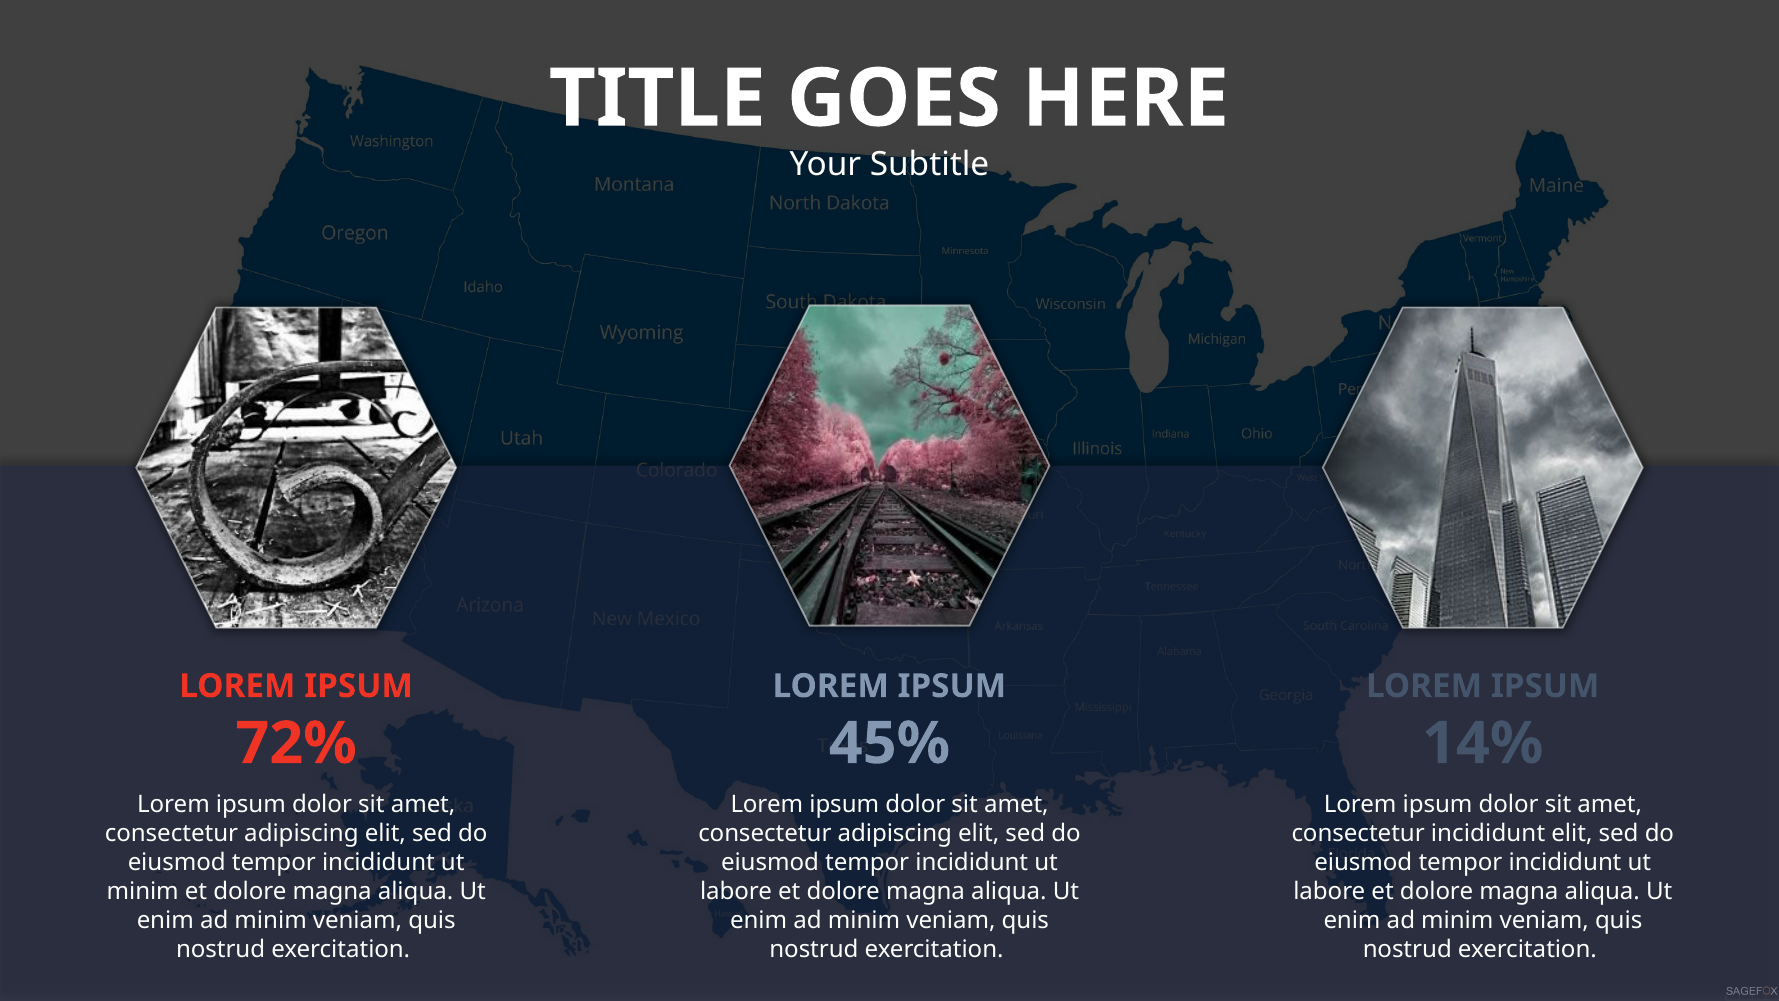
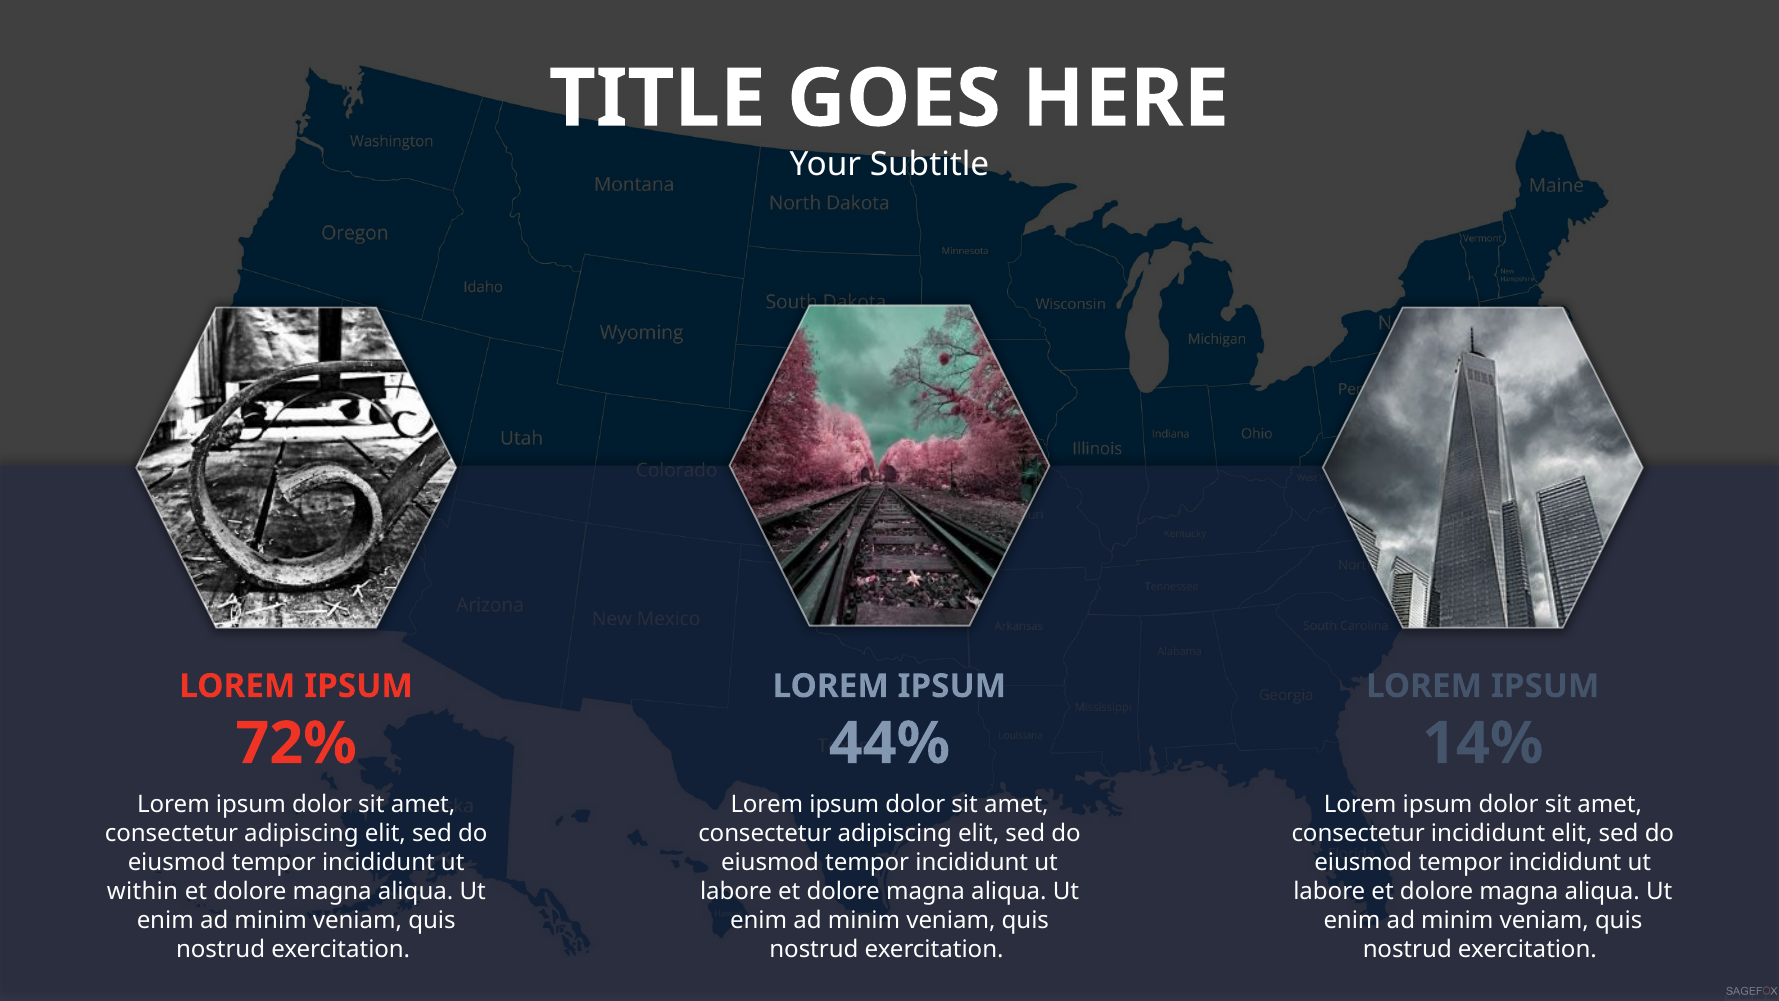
45%: 45% -> 44%
minim at (143, 891): minim -> within
